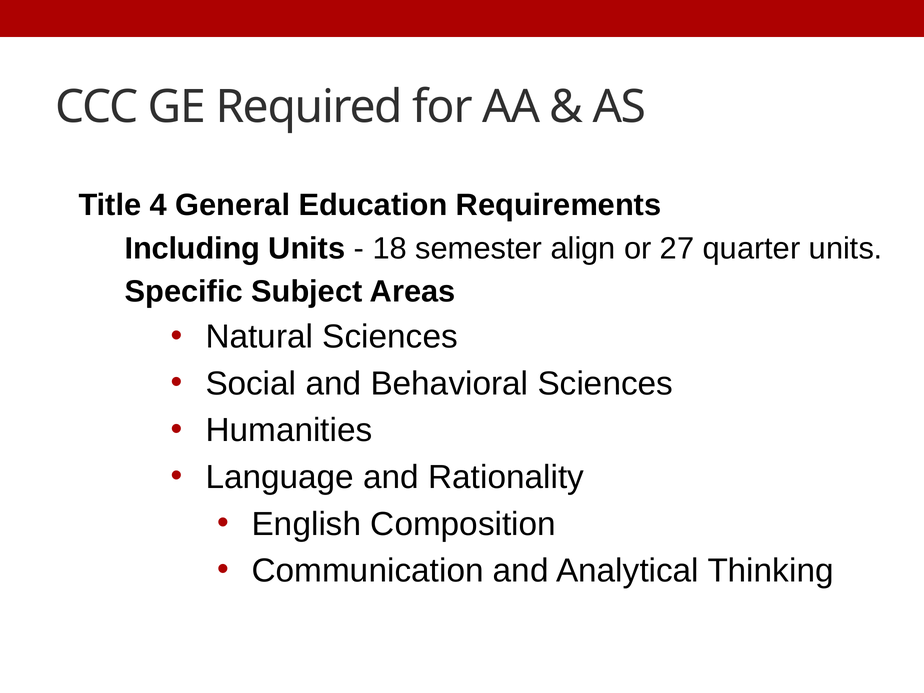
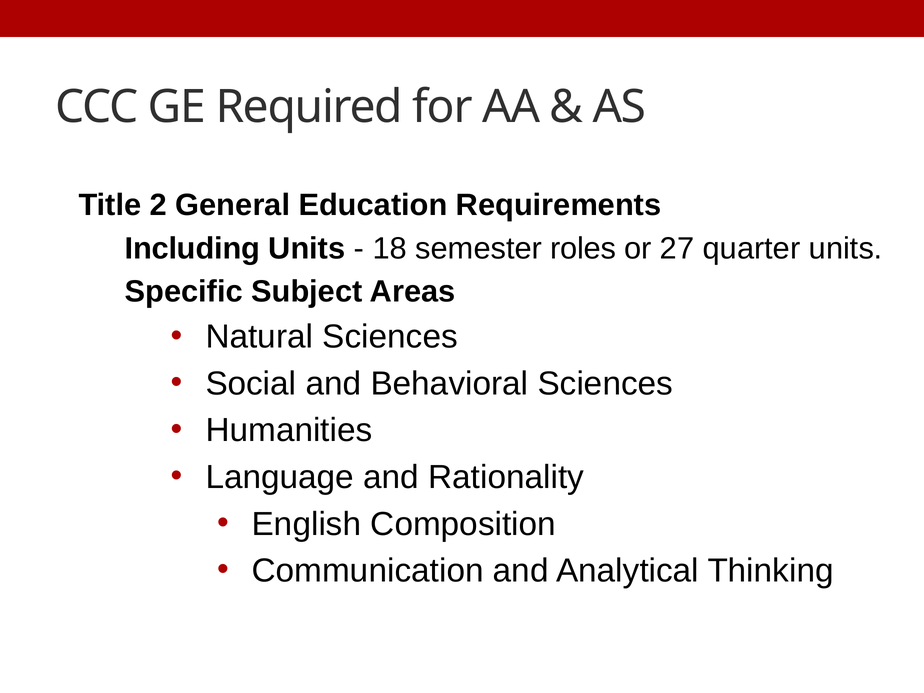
4: 4 -> 2
align: align -> roles
